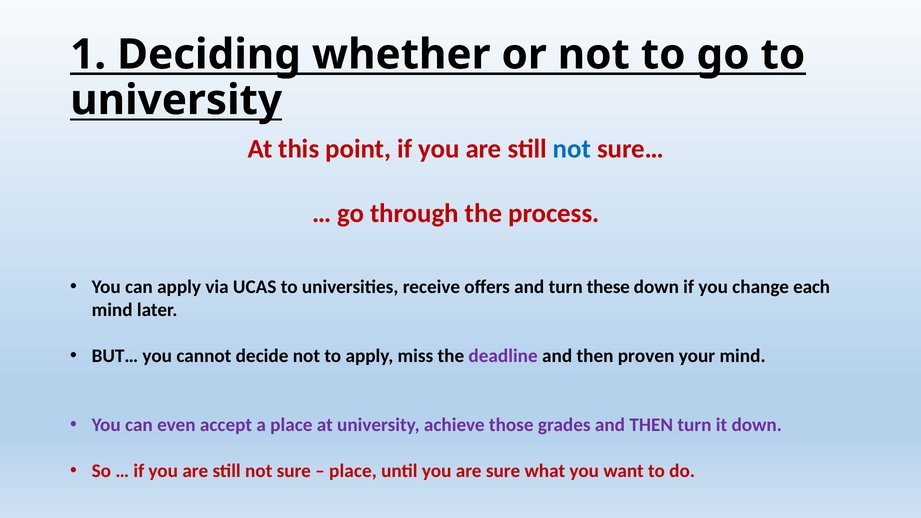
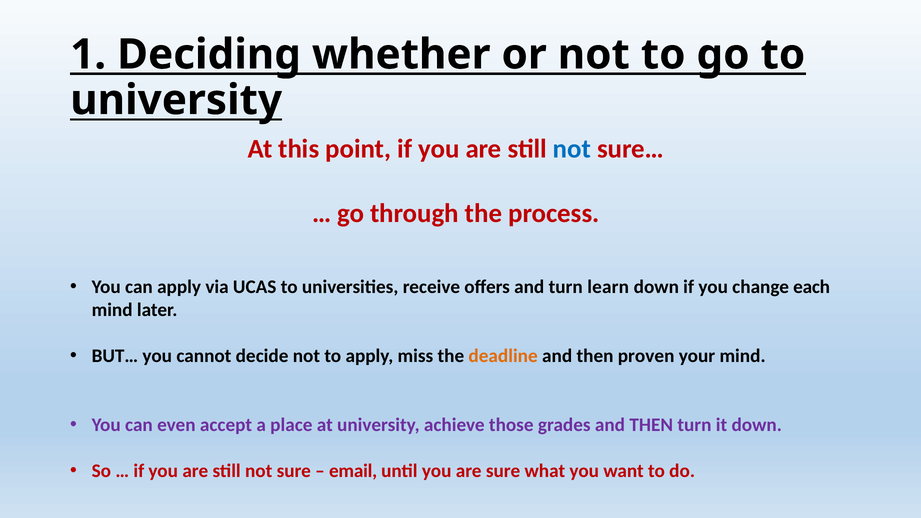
these: these -> learn
deadline colour: purple -> orange
place at (353, 471): place -> email
